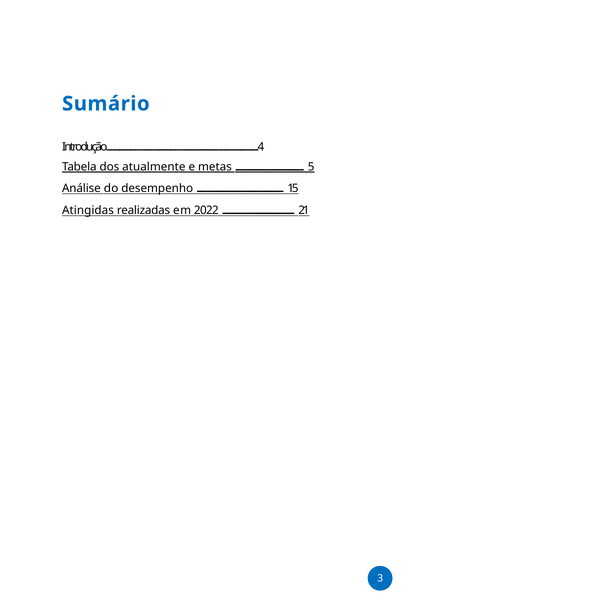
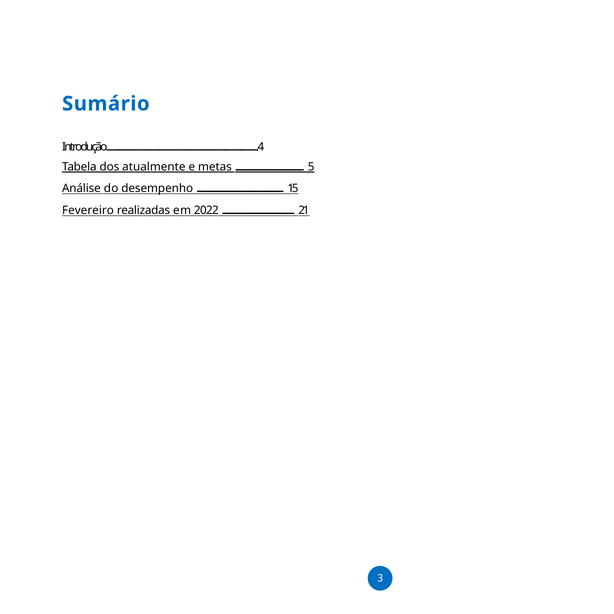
Atingidas: Atingidas -> Fevereiro
